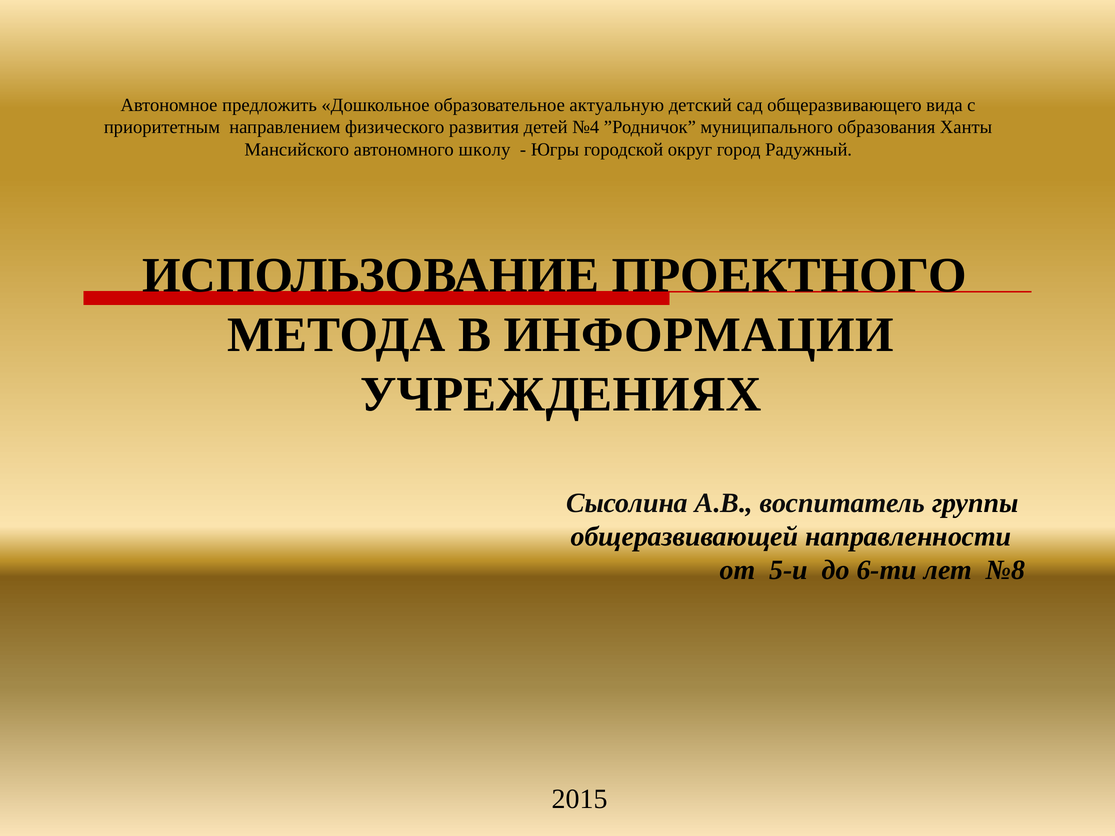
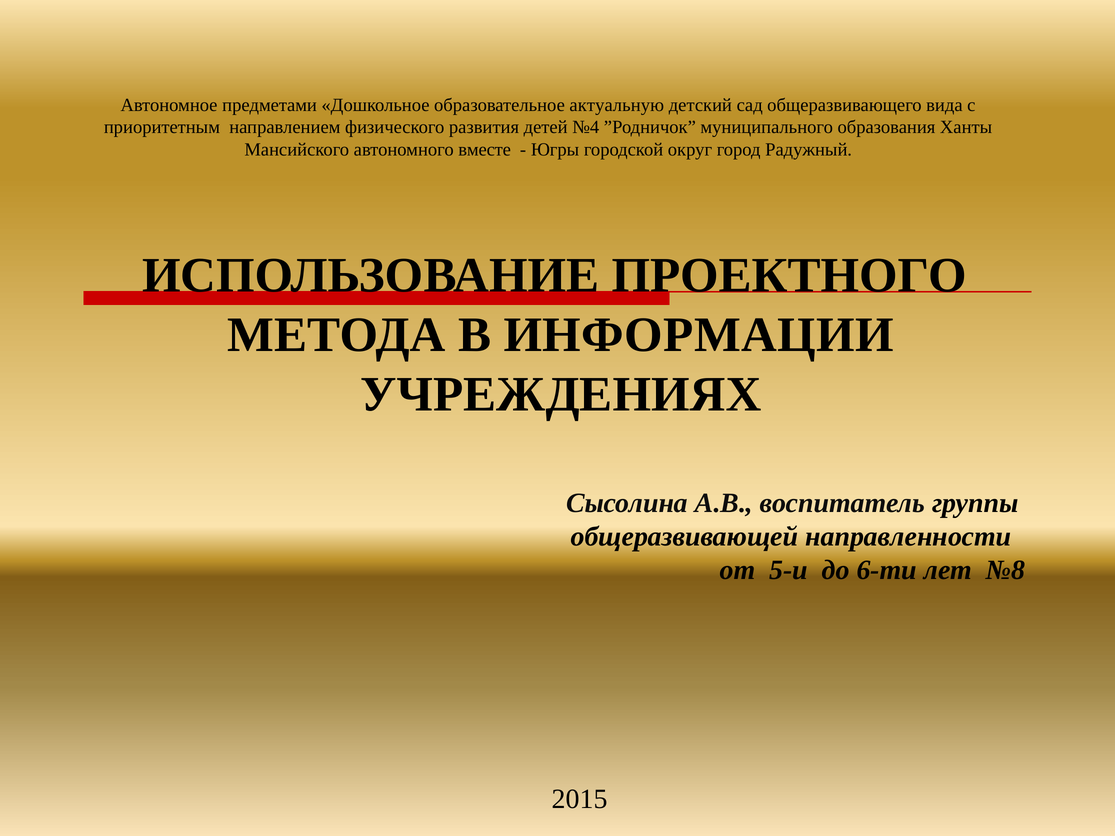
предложить: предложить -> предметами
школу: школу -> вместе
